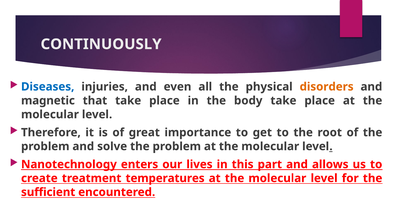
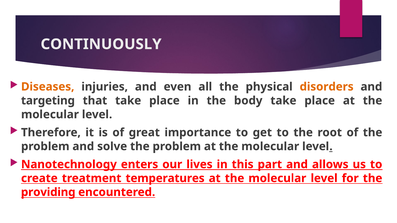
Diseases colour: blue -> orange
magnetic: magnetic -> targeting
sufficient: sufficient -> providing
